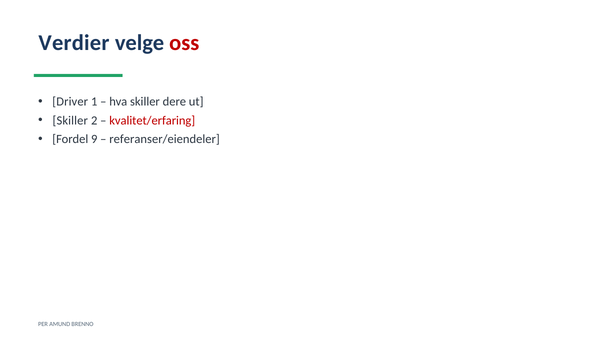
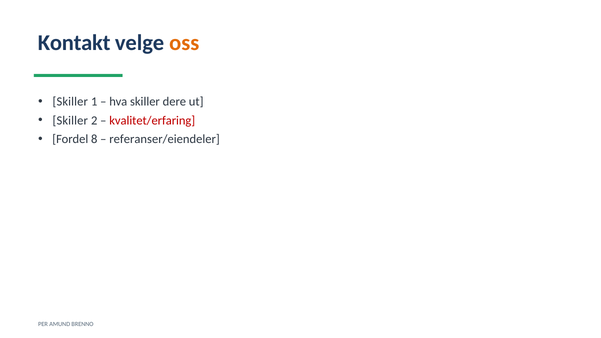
Verdier: Verdier -> Kontakt
oss colour: red -> orange
Driver at (70, 102): Driver -> Skiller
9: 9 -> 8
